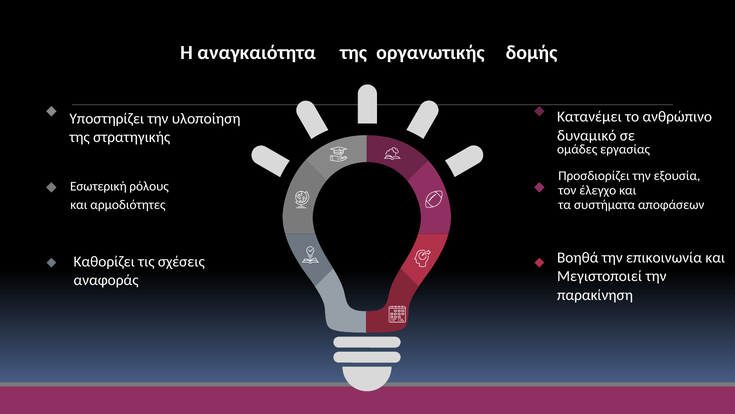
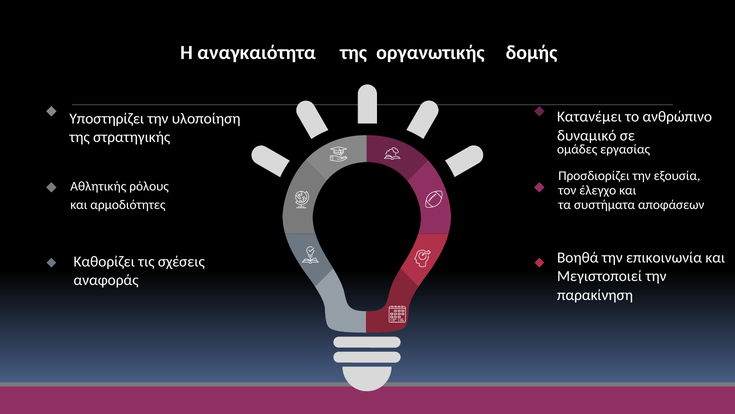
Εσωτερική: Εσωτερική -> Αθλητικής
